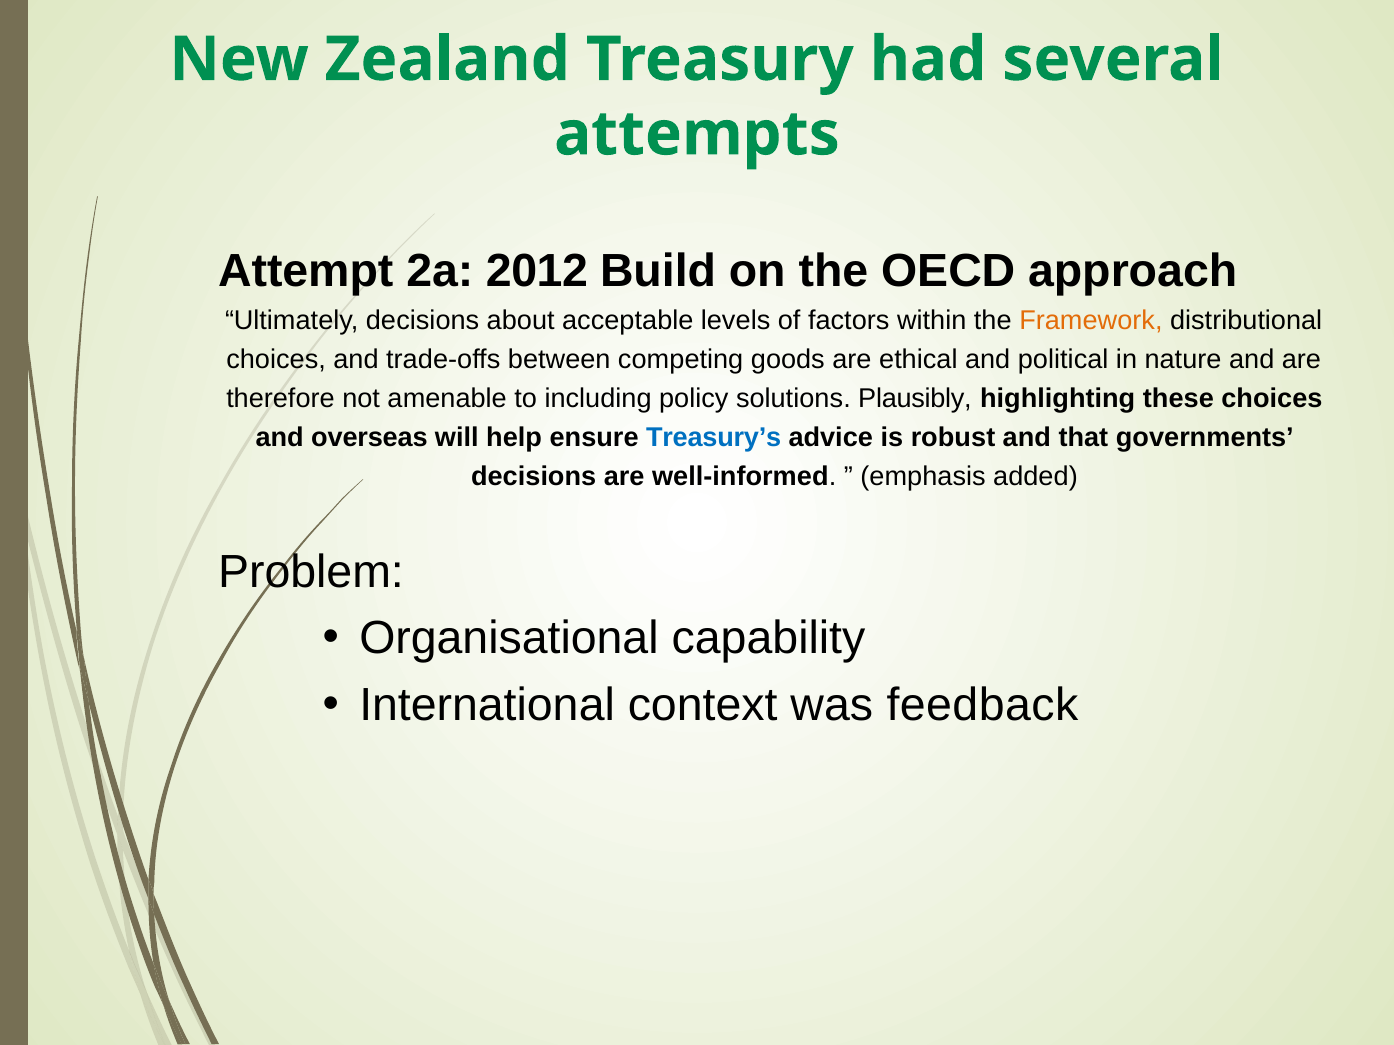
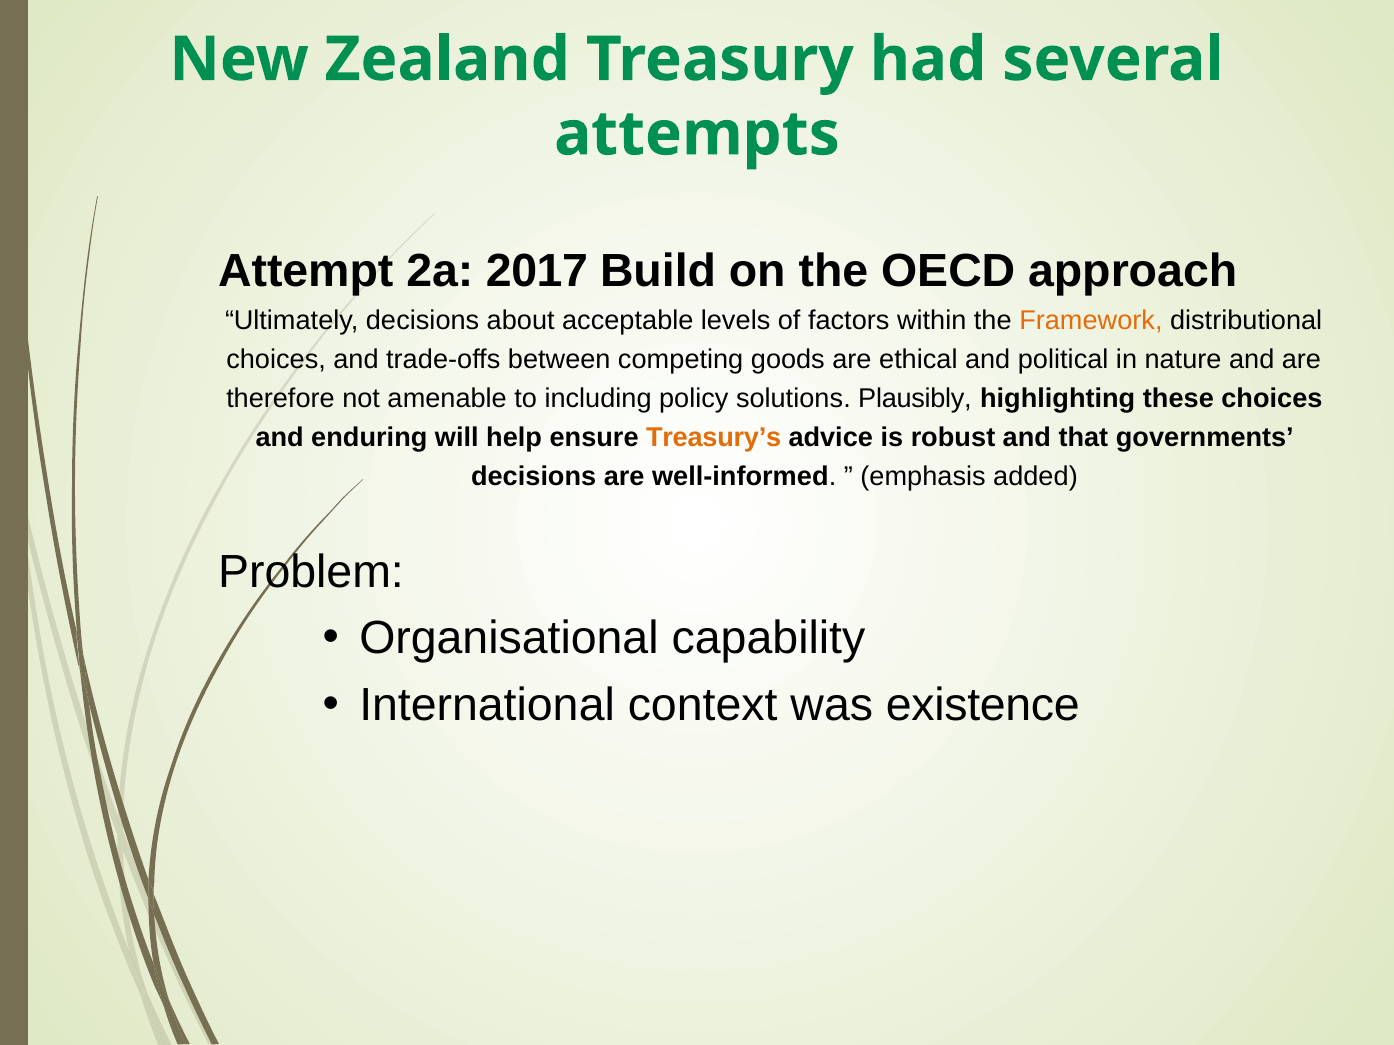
2012: 2012 -> 2017
overseas: overseas -> enduring
Treasury’s colour: blue -> orange
feedback: feedback -> existence
